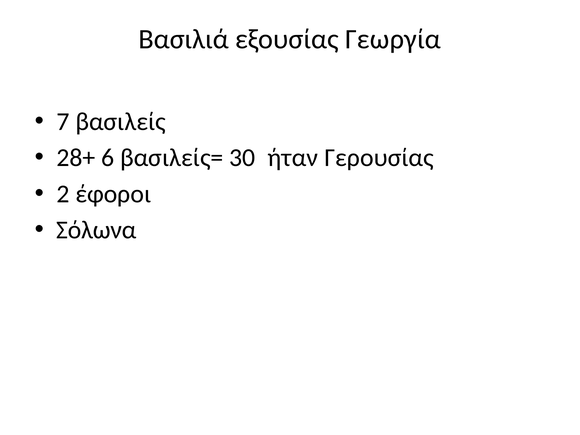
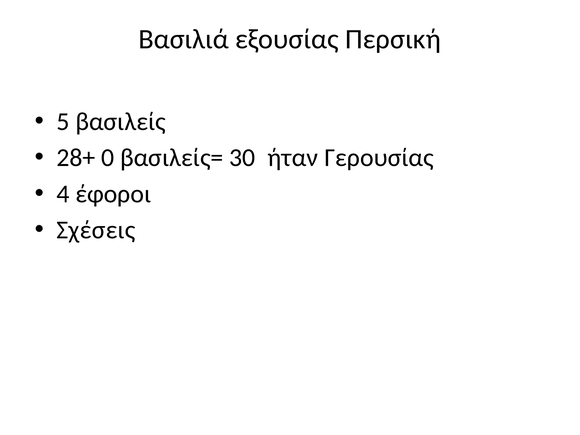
Γεωργία: Γεωργία -> Περσική
7: 7 -> 5
6: 6 -> 0
2: 2 -> 4
Σόλωνα: Σόλωνα -> Σχέσεις
